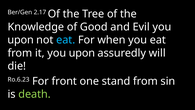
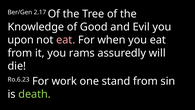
eat at (66, 40) colour: light blue -> pink
it you upon: upon -> rams
front: front -> work
